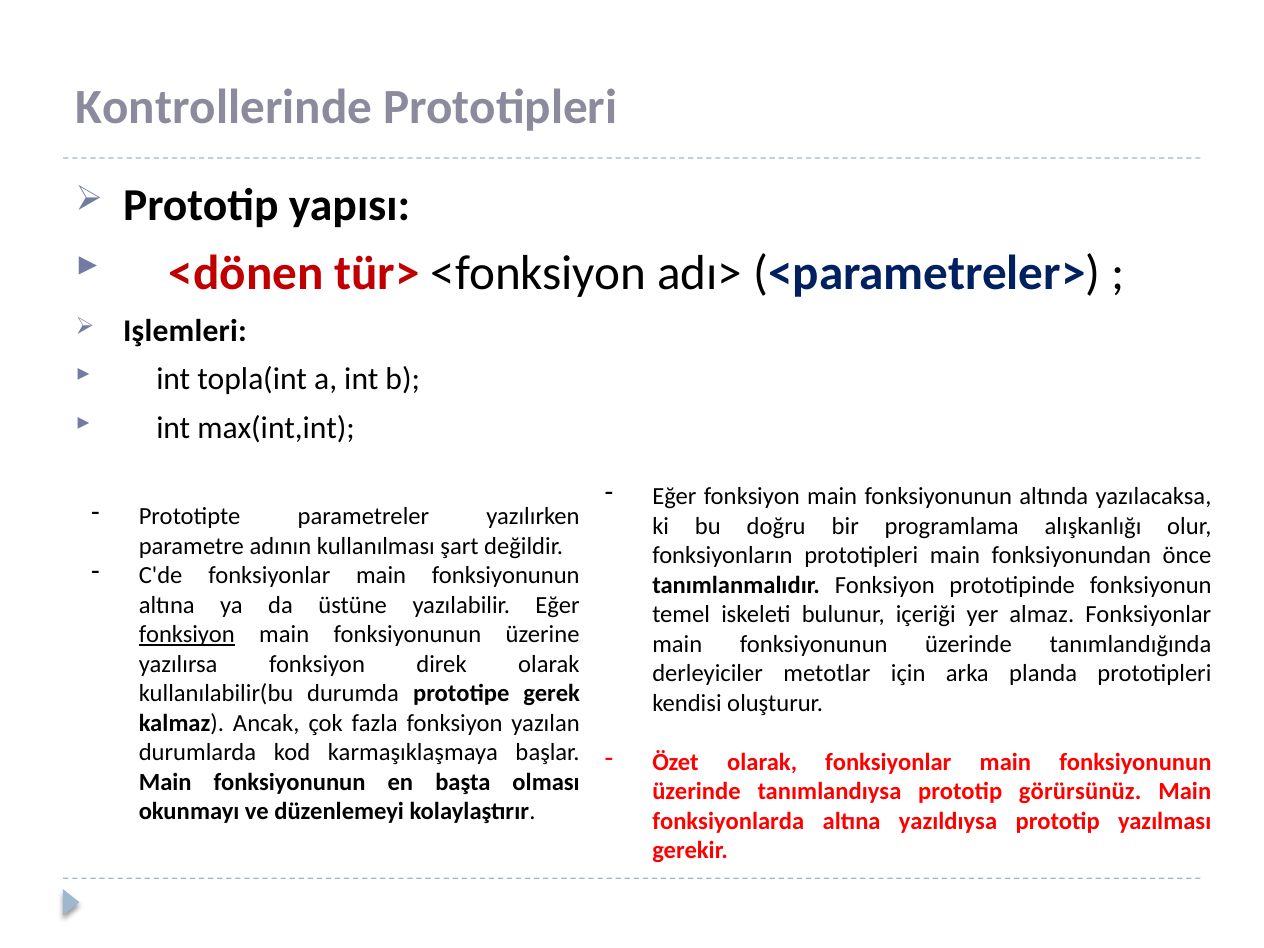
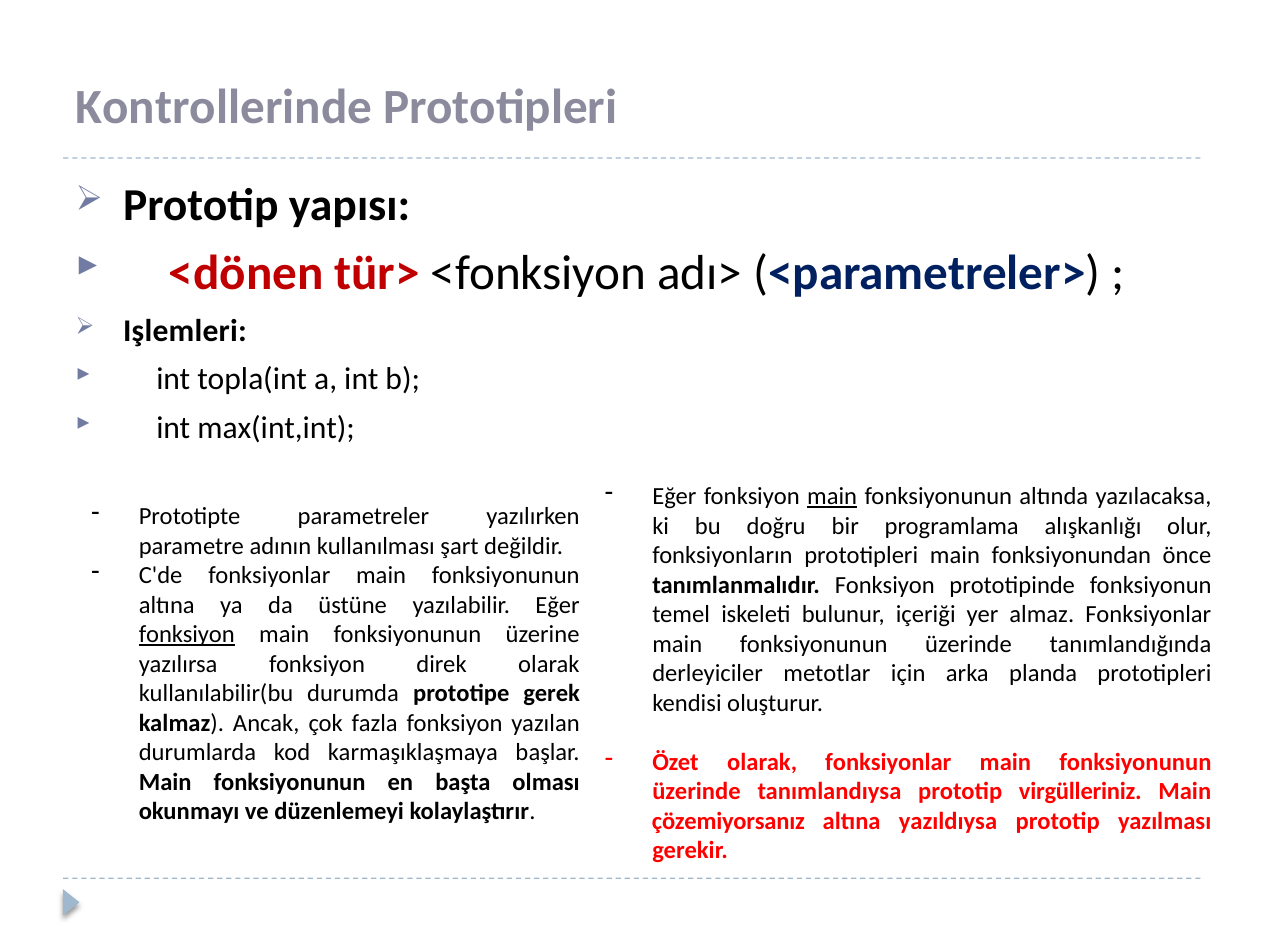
main at (832, 497) underline: none -> present
görürsünüz: görürsünüz -> virgülleriniz
fonksiyonlarda: fonksiyonlarda -> çözemiyorsanız
